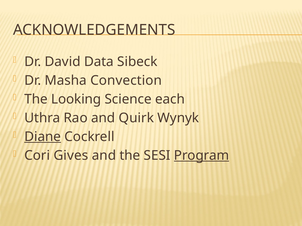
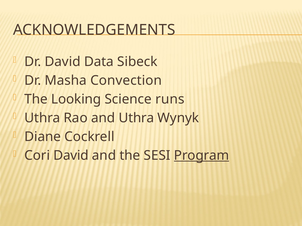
each: each -> runs
and Quirk: Quirk -> Uthra
Diane underline: present -> none
Cori Gives: Gives -> David
